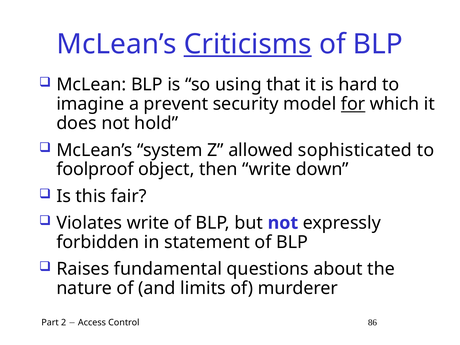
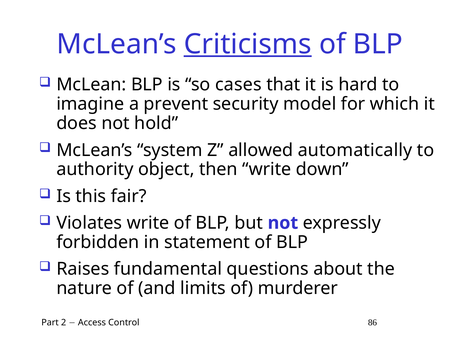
using: using -> cases
for underline: present -> none
sophisticated: sophisticated -> automatically
foolproof: foolproof -> authority
